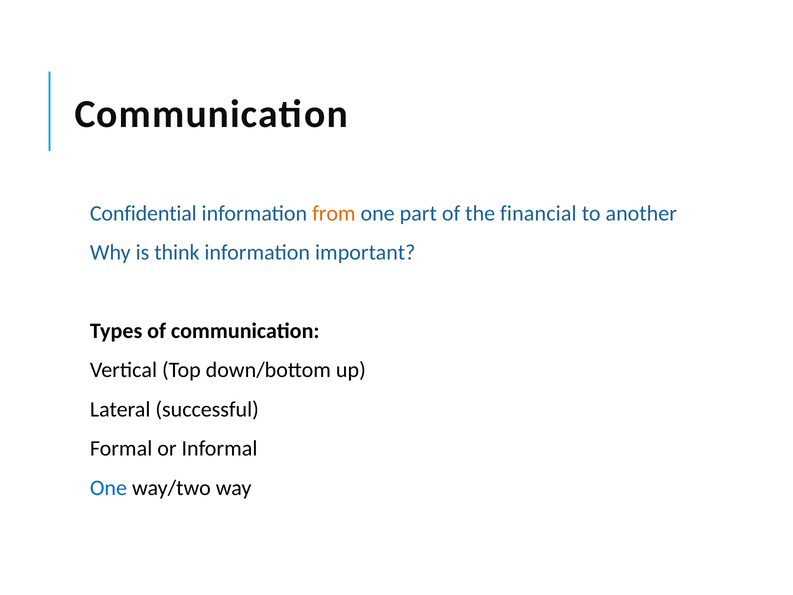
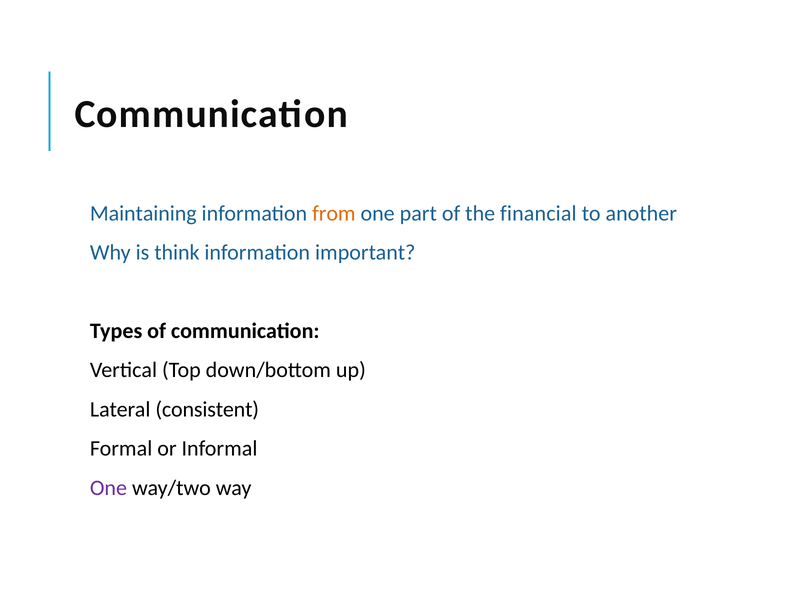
Confidential: Confidential -> Maintaining
successful: successful -> consistent
One at (108, 488) colour: blue -> purple
